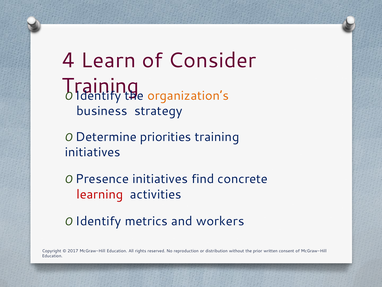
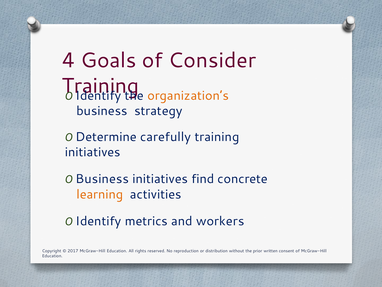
Learn: Learn -> Goals
priorities: priorities -> carefully
O Presence: Presence -> Business
learning colour: red -> orange
